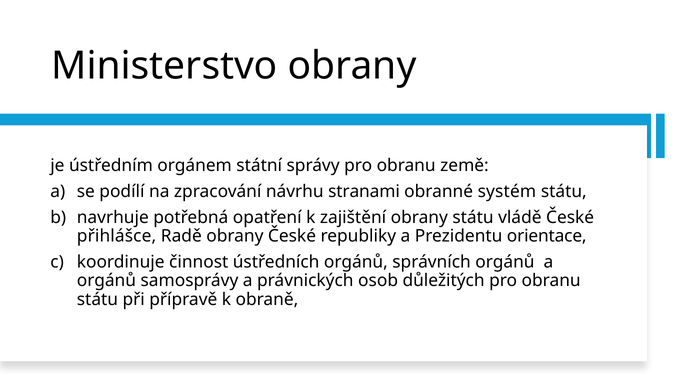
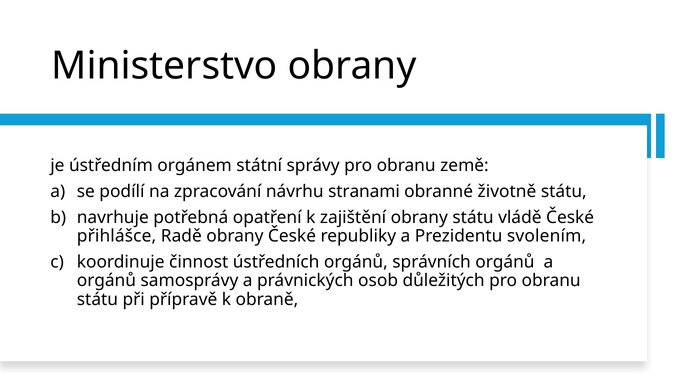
systém: systém -> životně
orientace: orientace -> svolením
